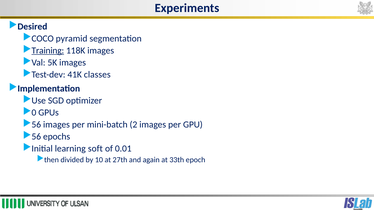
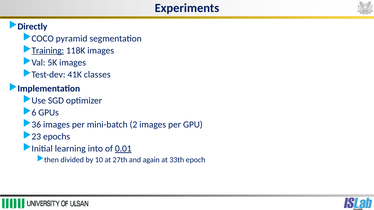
Desired: Desired -> Directly
0: 0 -> 6
56 at (36, 125): 56 -> 36
56 at (36, 137): 56 -> 23
soft: soft -> into
0.01 underline: none -> present
